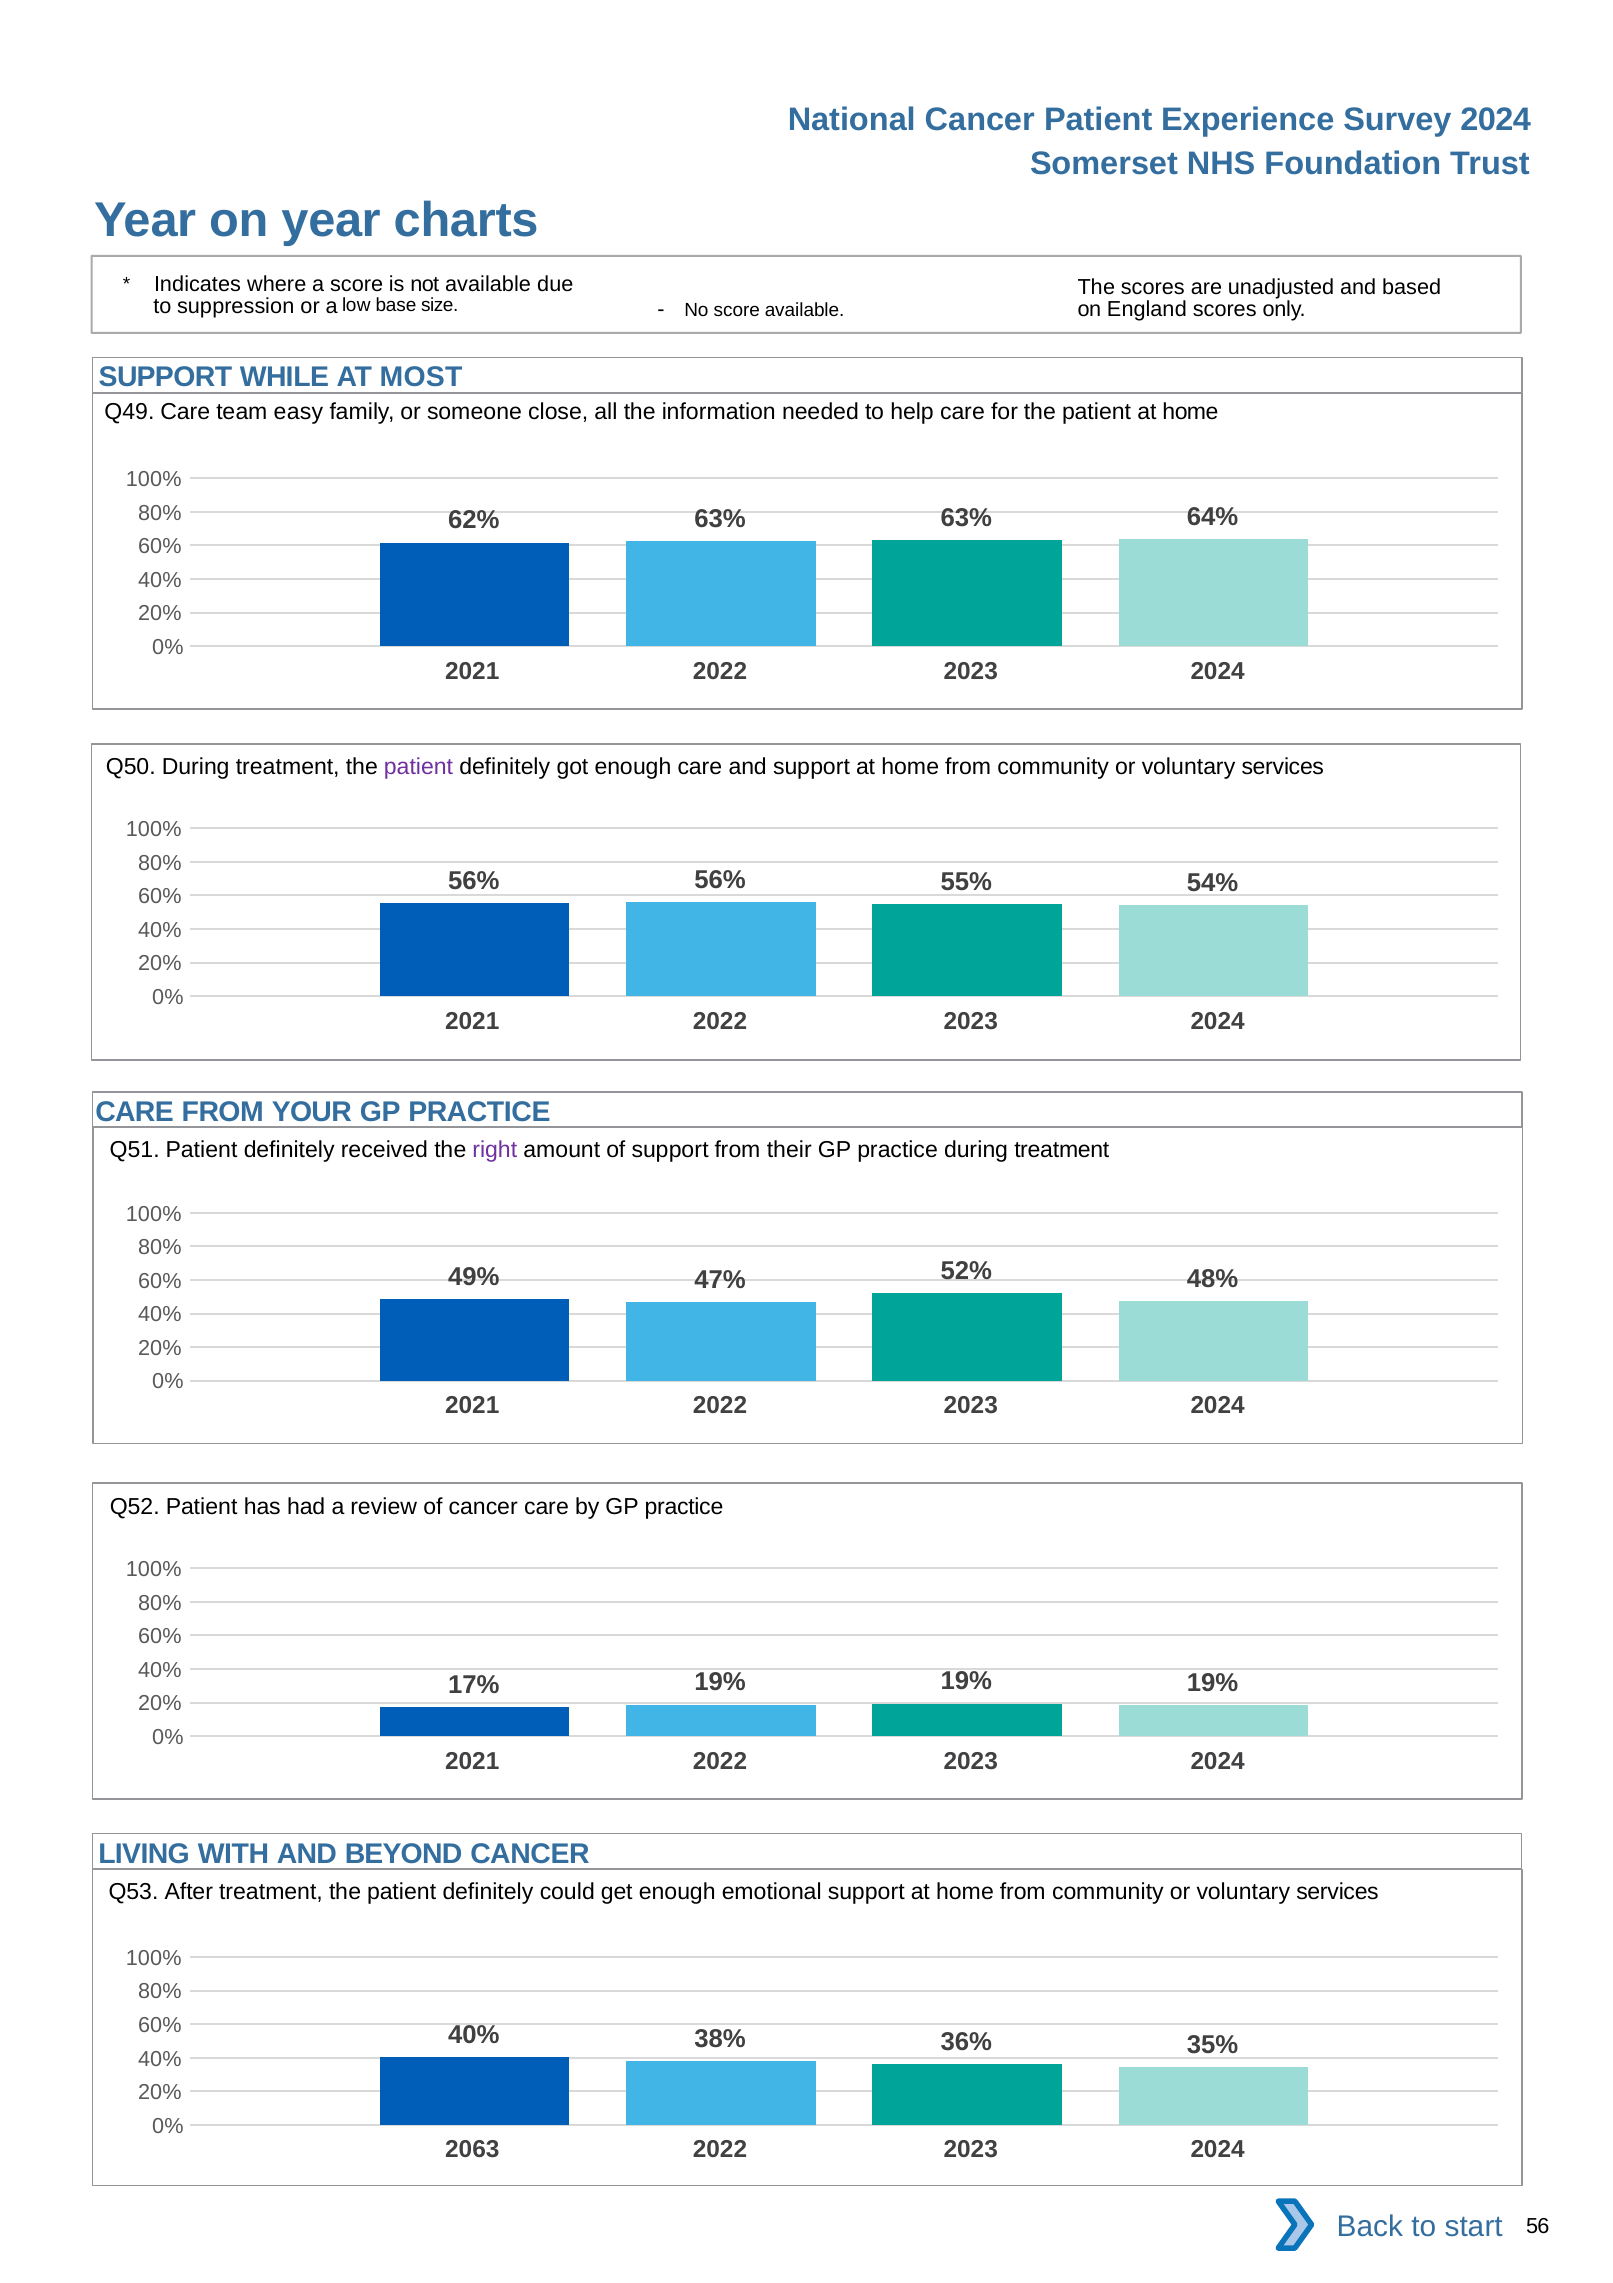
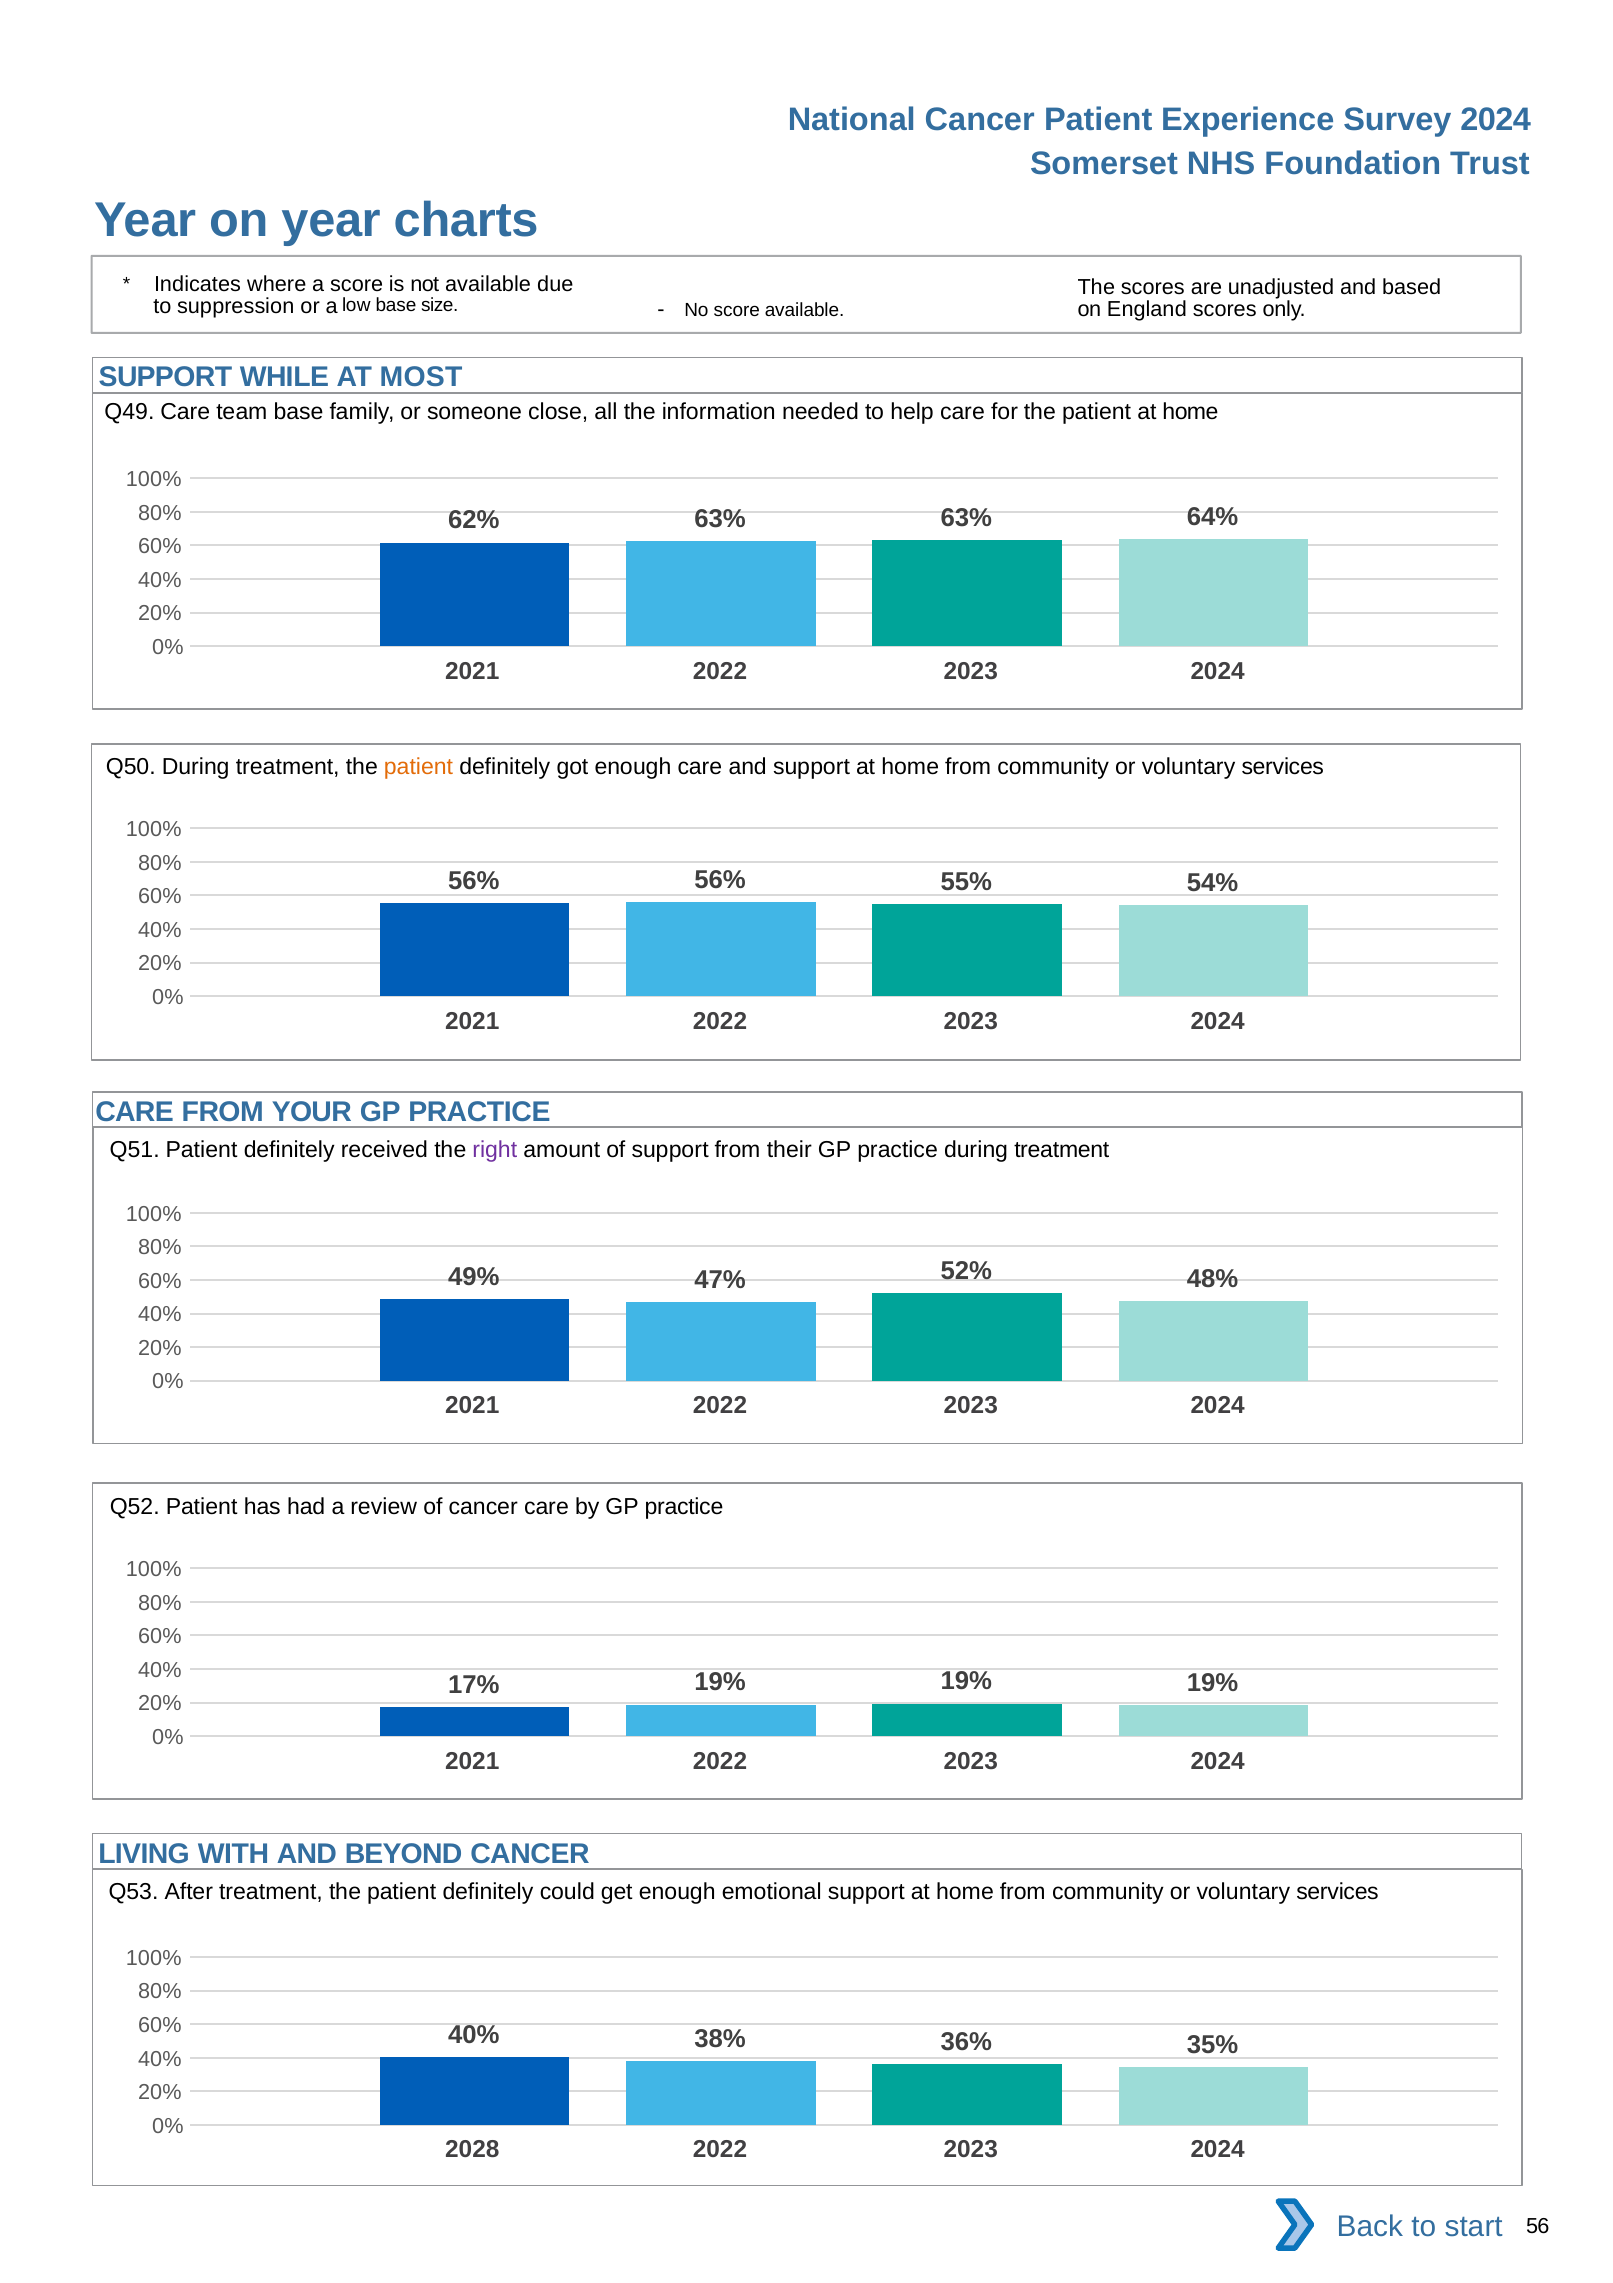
team easy: easy -> base
patient at (418, 767) colour: purple -> orange
2063: 2063 -> 2028
